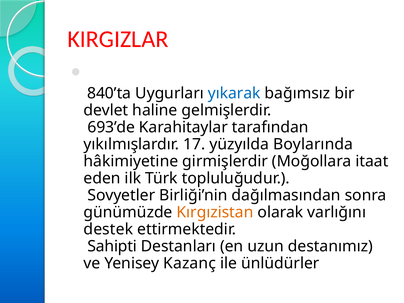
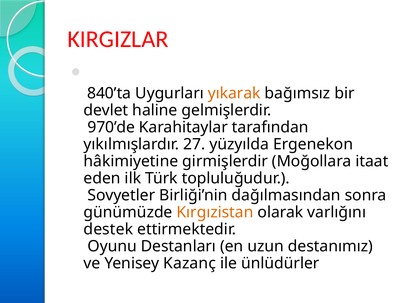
yıkarak colour: blue -> orange
693’de: 693’de -> 970’de
17: 17 -> 27
Boylarında: Boylarında -> Ergenekon
Sahipti: Sahipti -> Oyunu
